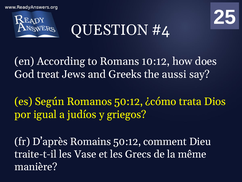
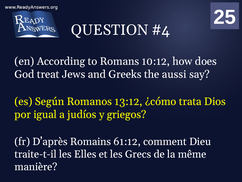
Romanos 50:12: 50:12 -> 13:12
Romains 50:12: 50:12 -> 61:12
Vase: Vase -> Elles
